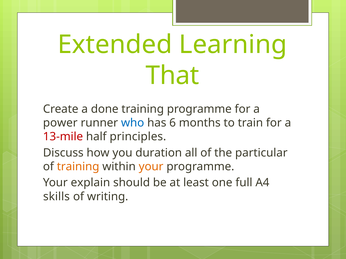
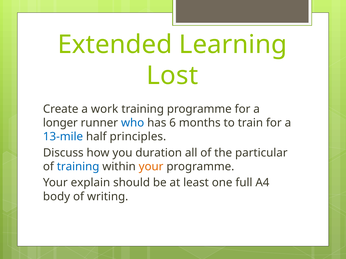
That: That -> Lost
done: done -> work
power: power -> longer
13-mile colour: red -> blue
training at (78, 167) colour: orange -> blue
skills: skills -> body
